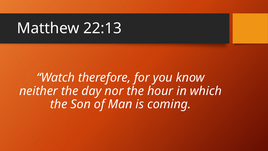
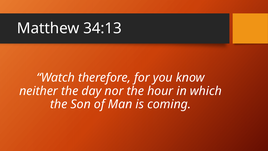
22:13: 22:13 -> 34:13
